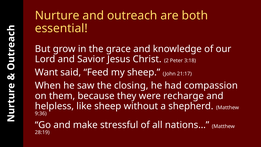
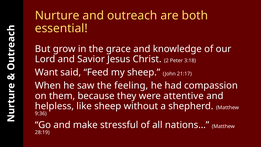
closing: closing -> feeling
recharge: recharge -> attentive
